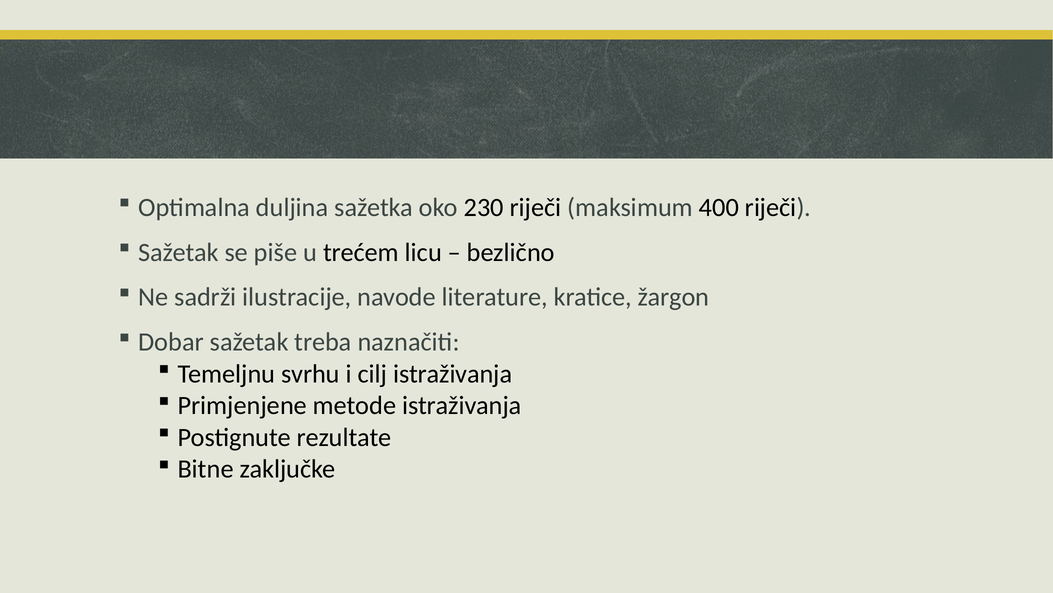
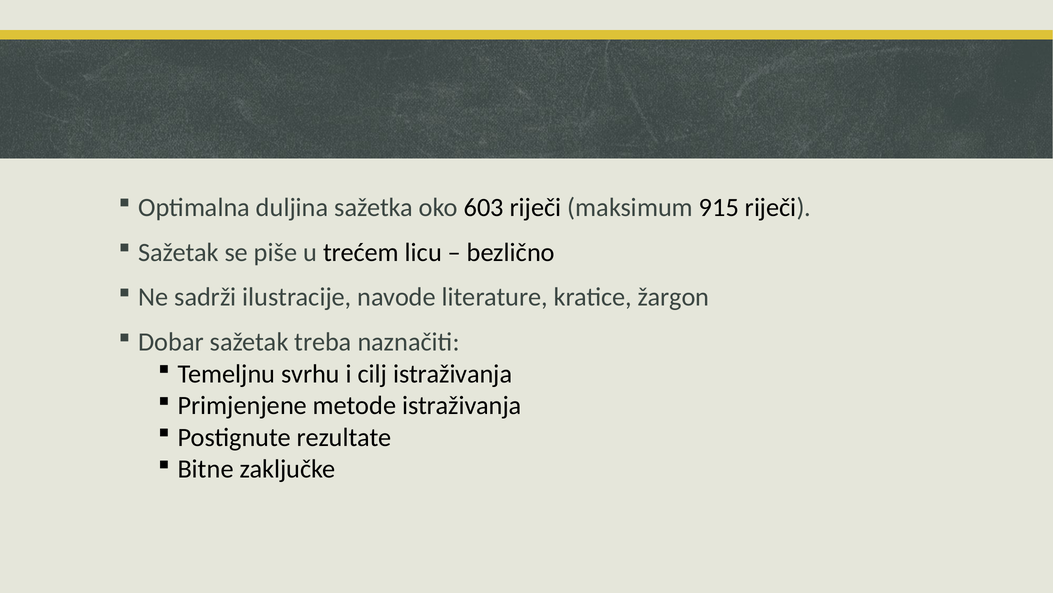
230: 230 -> 603
400: 400 -> 915
